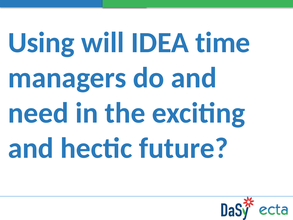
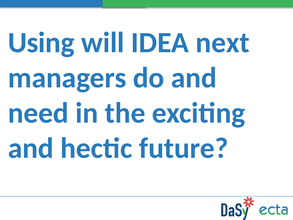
time: time -> next
